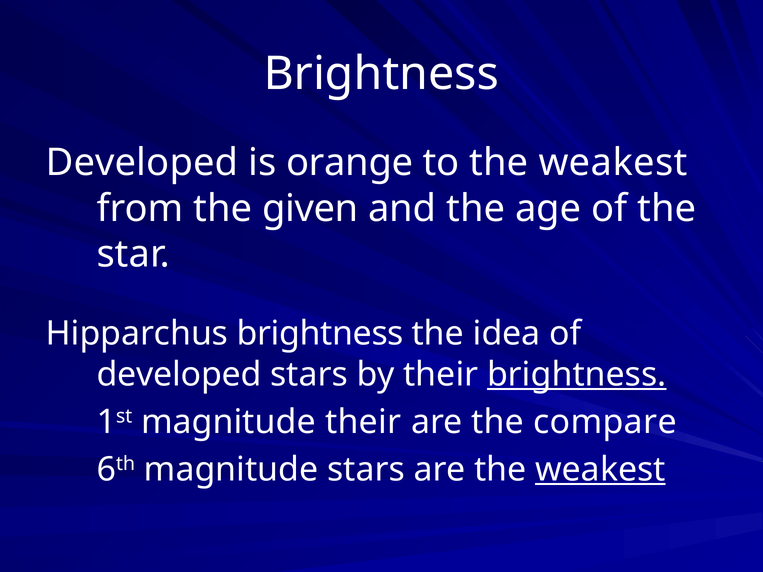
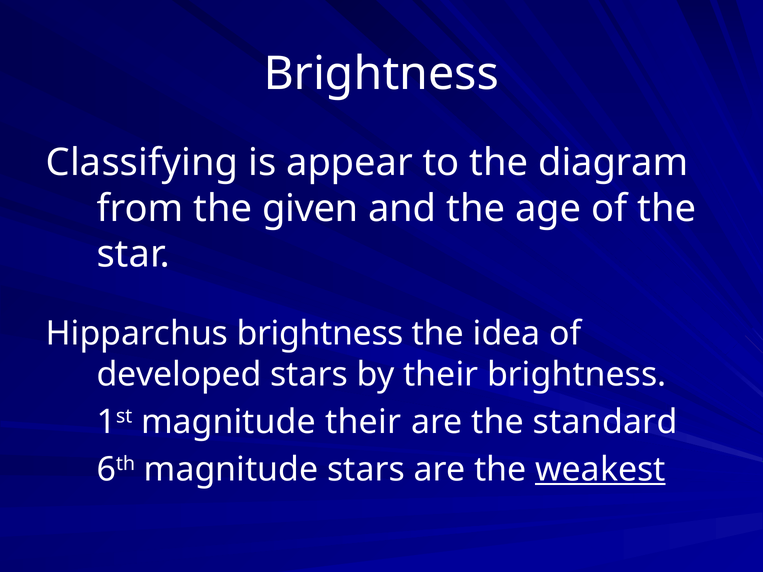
Developed at (142, 163): Developed -> Classifying
orange: orange -> appear
to the weakest: weakest -> diagram
brightness at (577, 375) underline: present -> none
compare: compare -> standard
